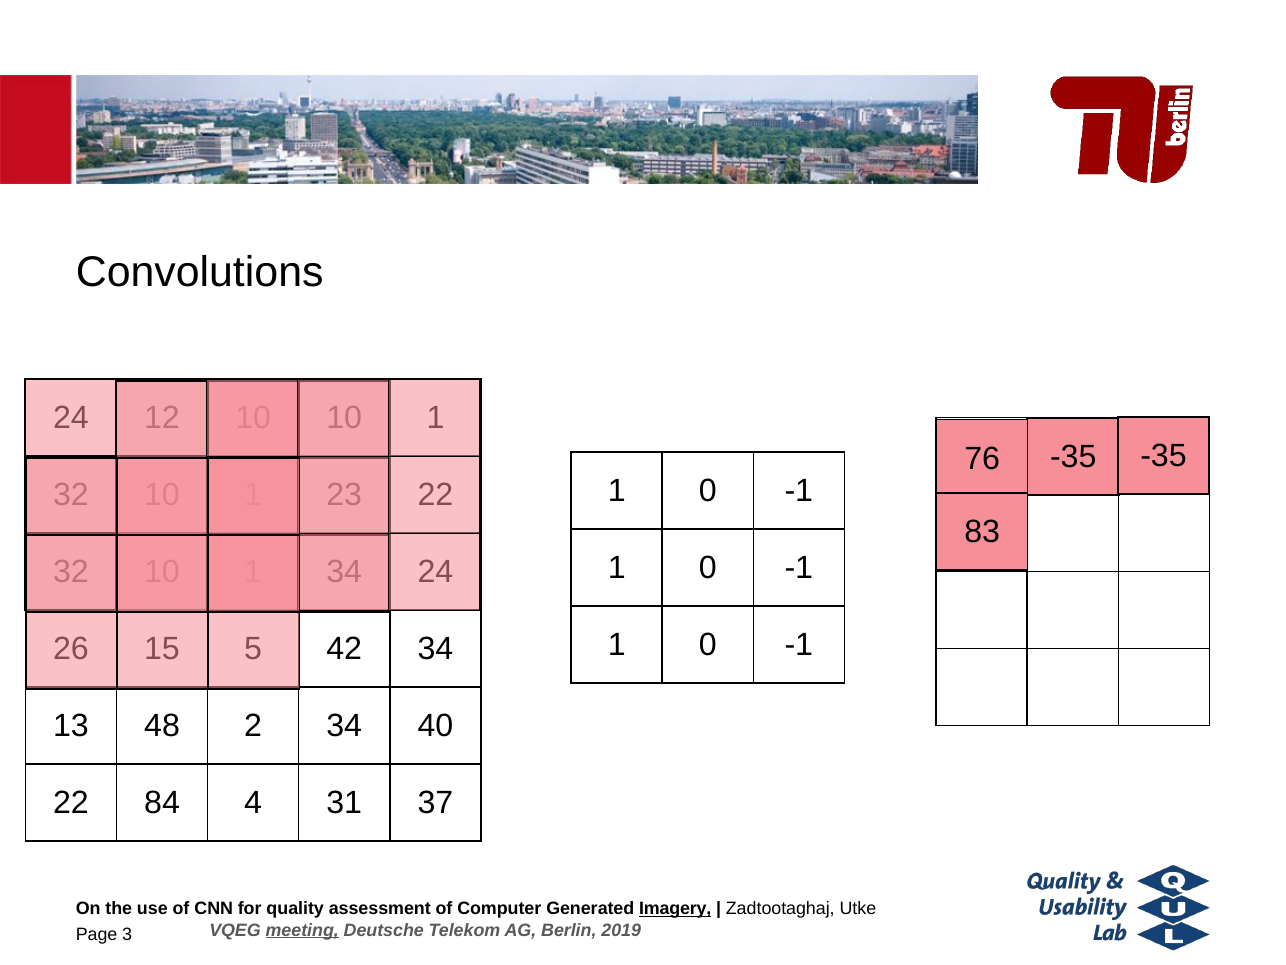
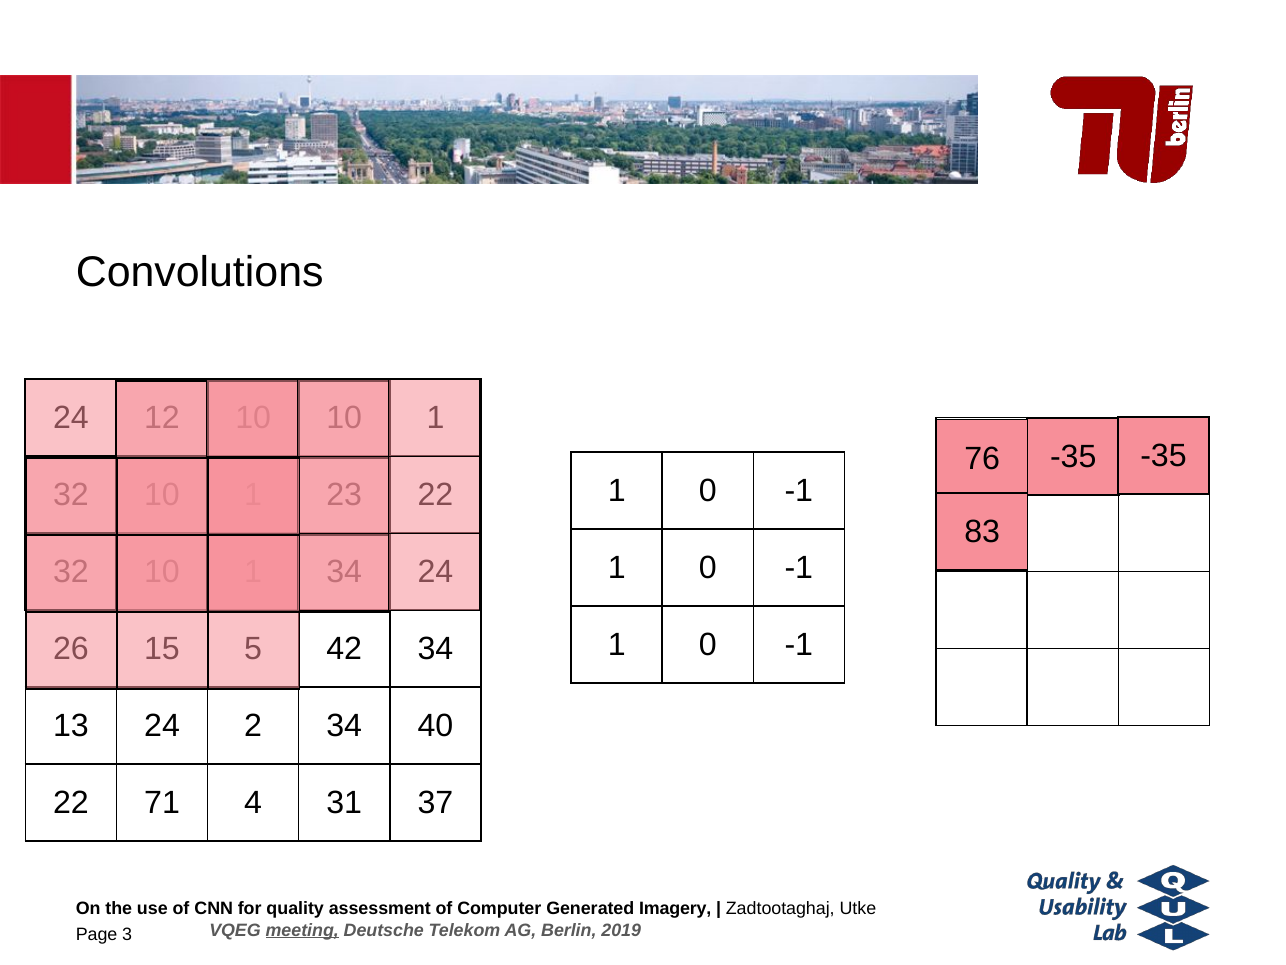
13 48: 48 -> 24
84: 84 -> 71
Imagery underline: present -> none
